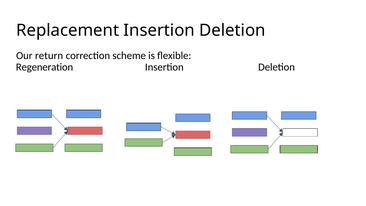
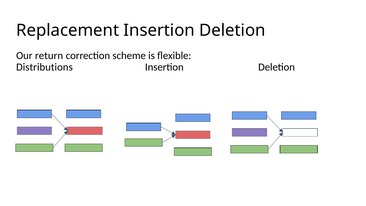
Regeneration: Regeneration -> Distributions
